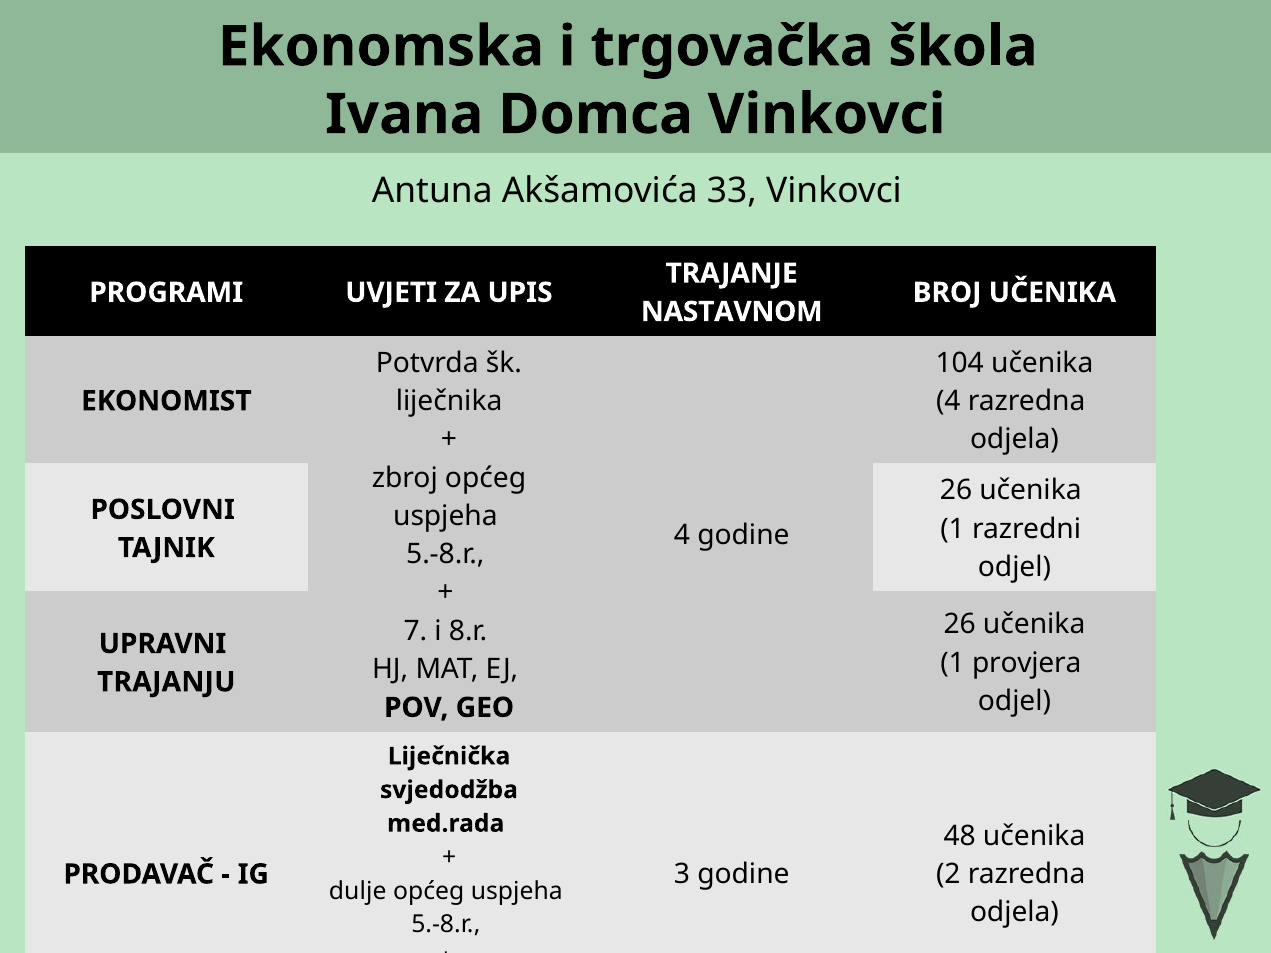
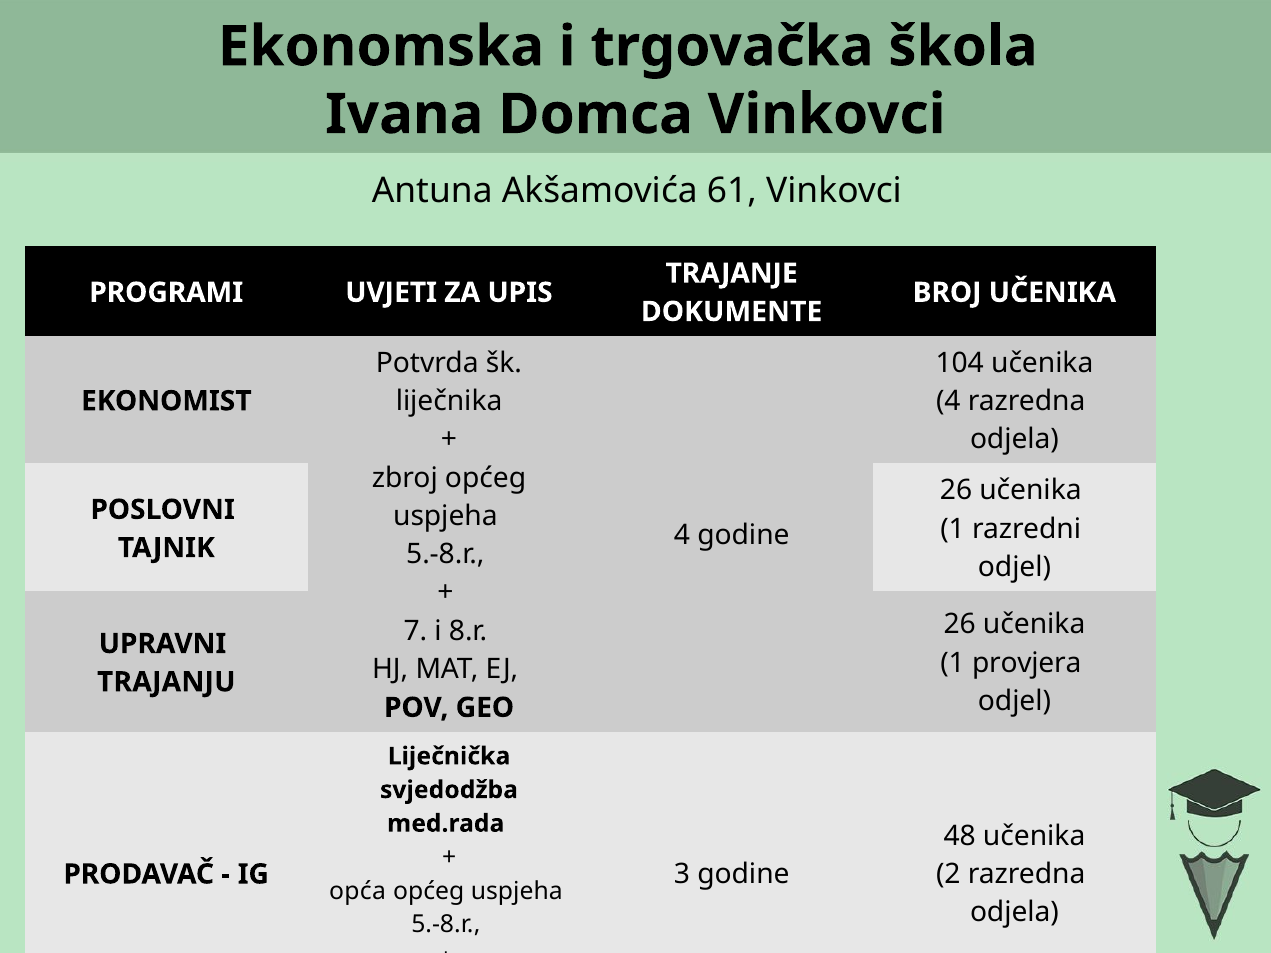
33: 33 -> 61
NASTAVNOM: NASTAVNOM -> DOKUMENTE
dulje: dulje -> opća
